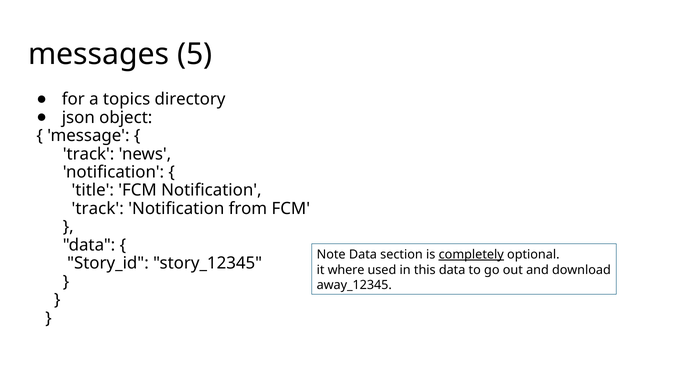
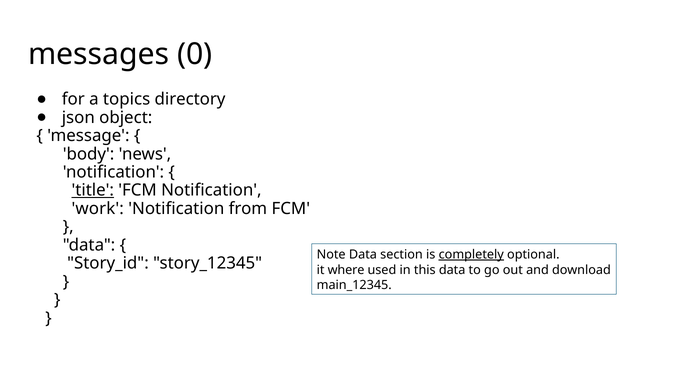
5: 5 -> 0
track at (89, 154): track -> body
title underline: none -> present
track at (98, 208): track -> work
away_12345: away_12345 -> main_12345
